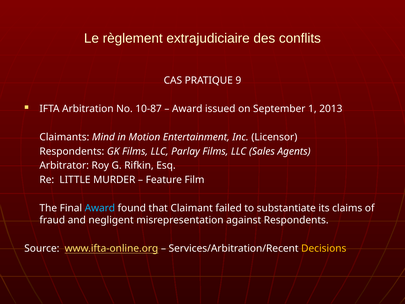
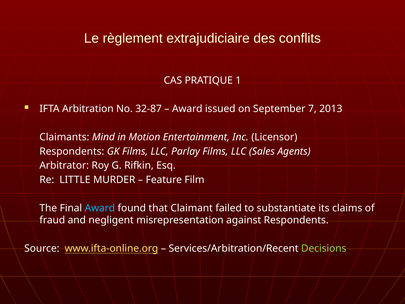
9: 9 -> 1
10-87: 10-87 -> 32-87
1: 1 -> 7
Decisions colour: yellow -> light green
